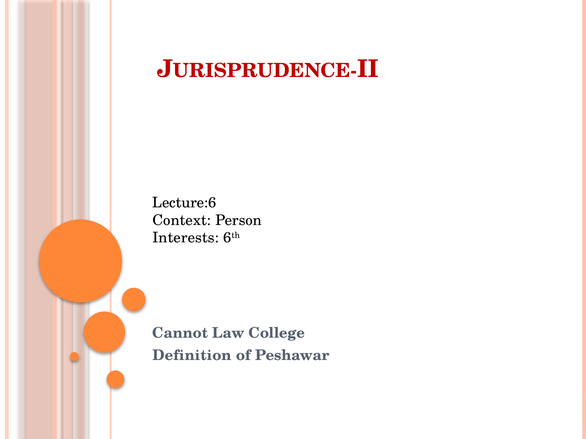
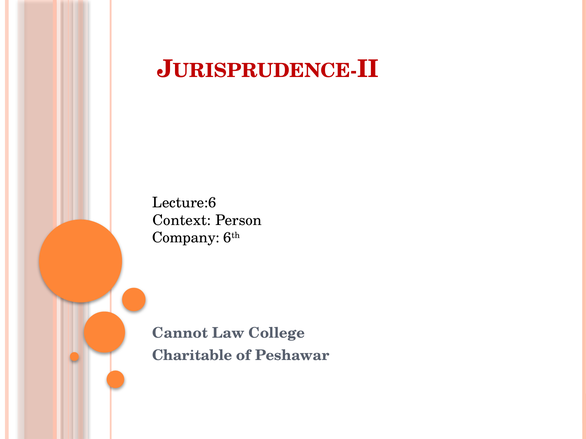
Interests: Interests -> Company
Definition: Definition -> Charitable
